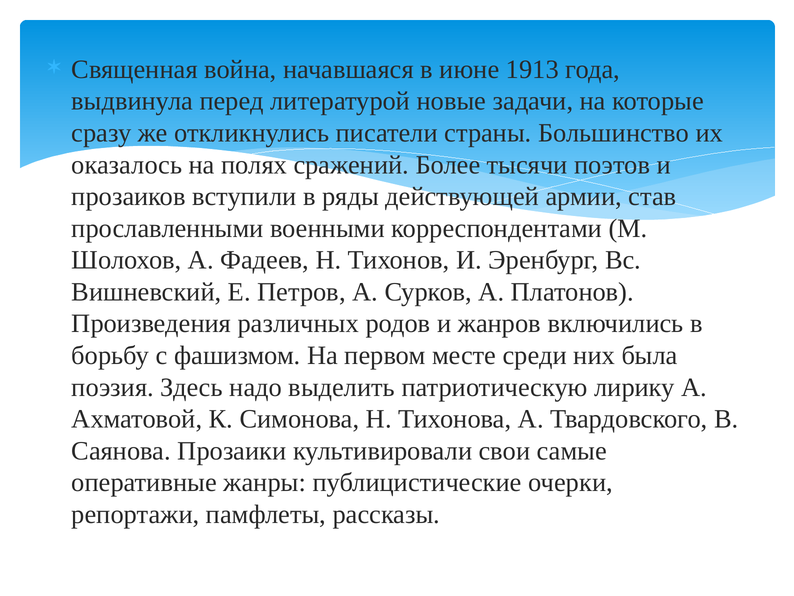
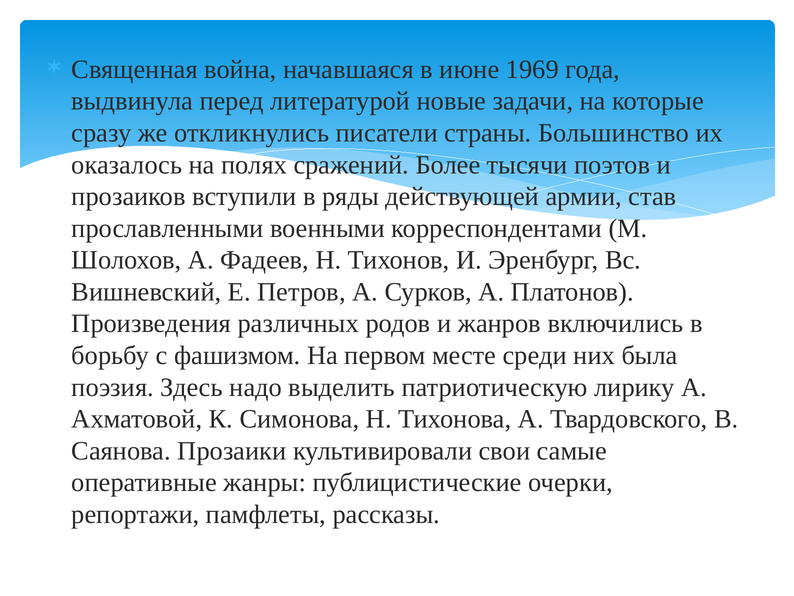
1913: 1913 -> 1969
